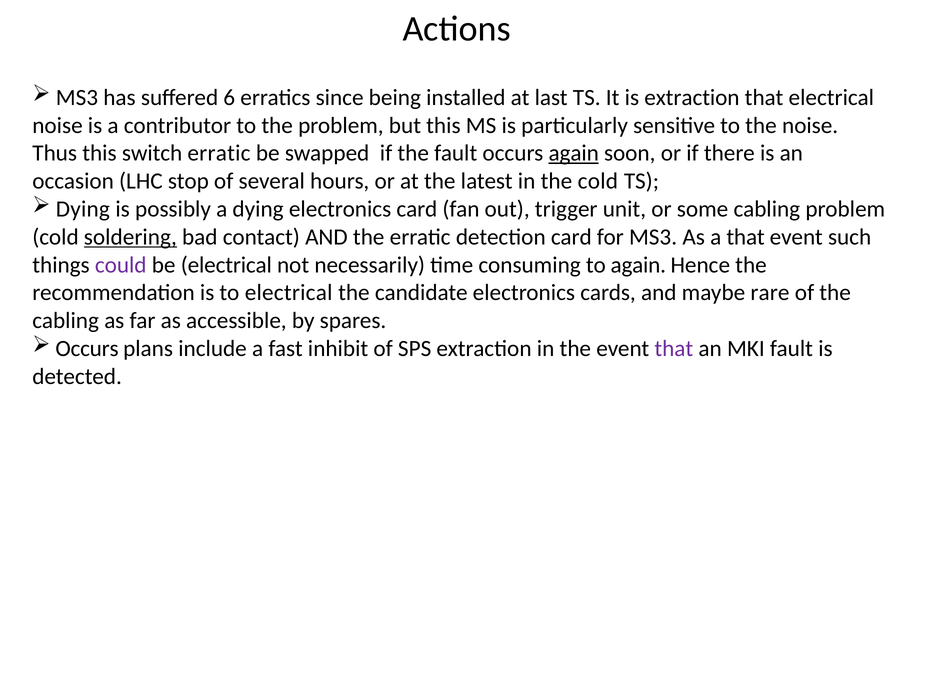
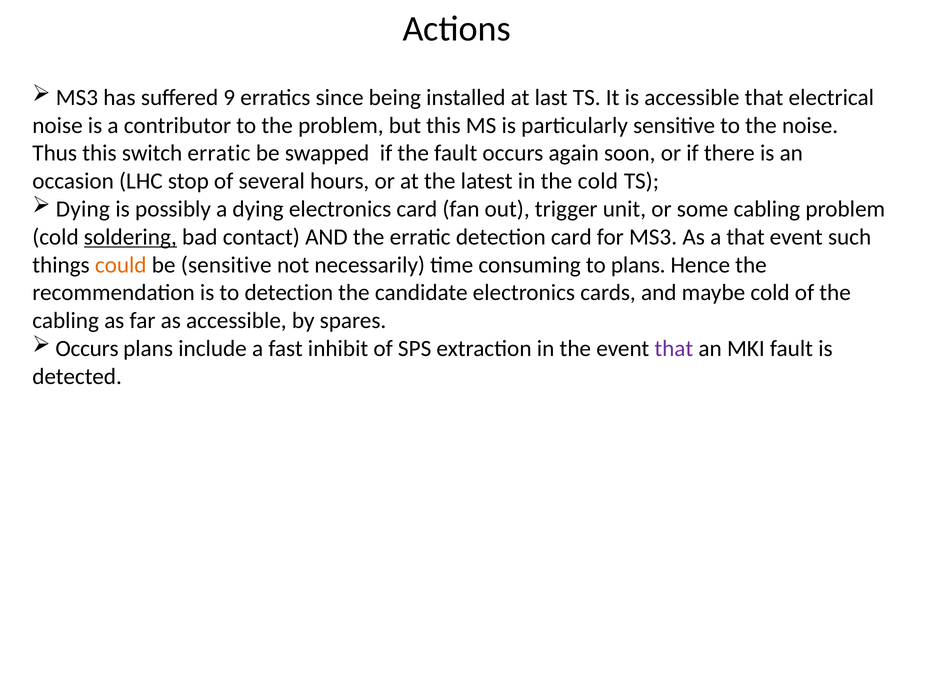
6: 6 -> 9
is extraction: extraction -> accessible
again at (574, 153) underline: present -> none
could colour: purple -> orange
be electrical: electrical -> sensitive
to again: again -> plans
to electrical: electrical -> detection
maybe rare: rare -> cold
